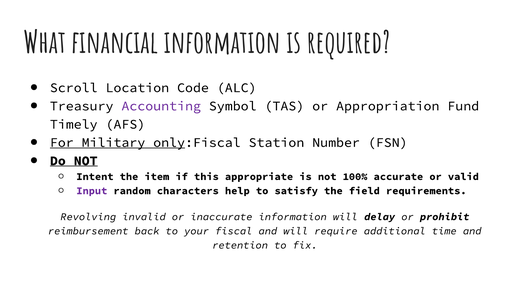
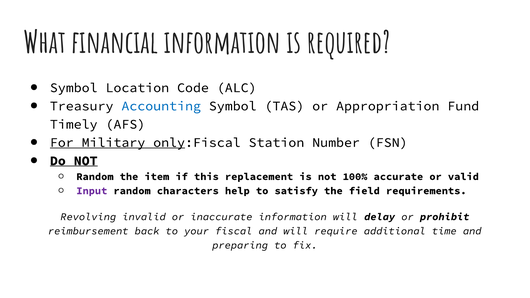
Scroll at (74, 88): Scroll -> Symbol
Accounting colour: purple -> blue
Intent at (95, 177): Intent -> Random
appropriate: appropriate -> replacement
retention: retention -> preparing
